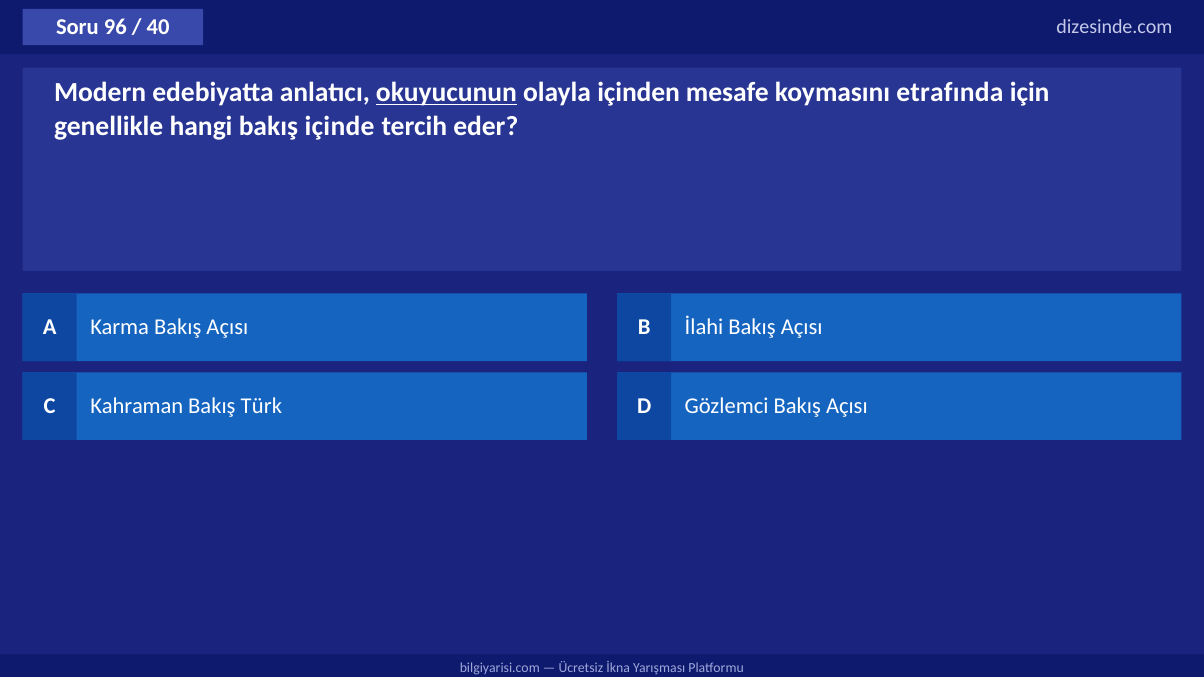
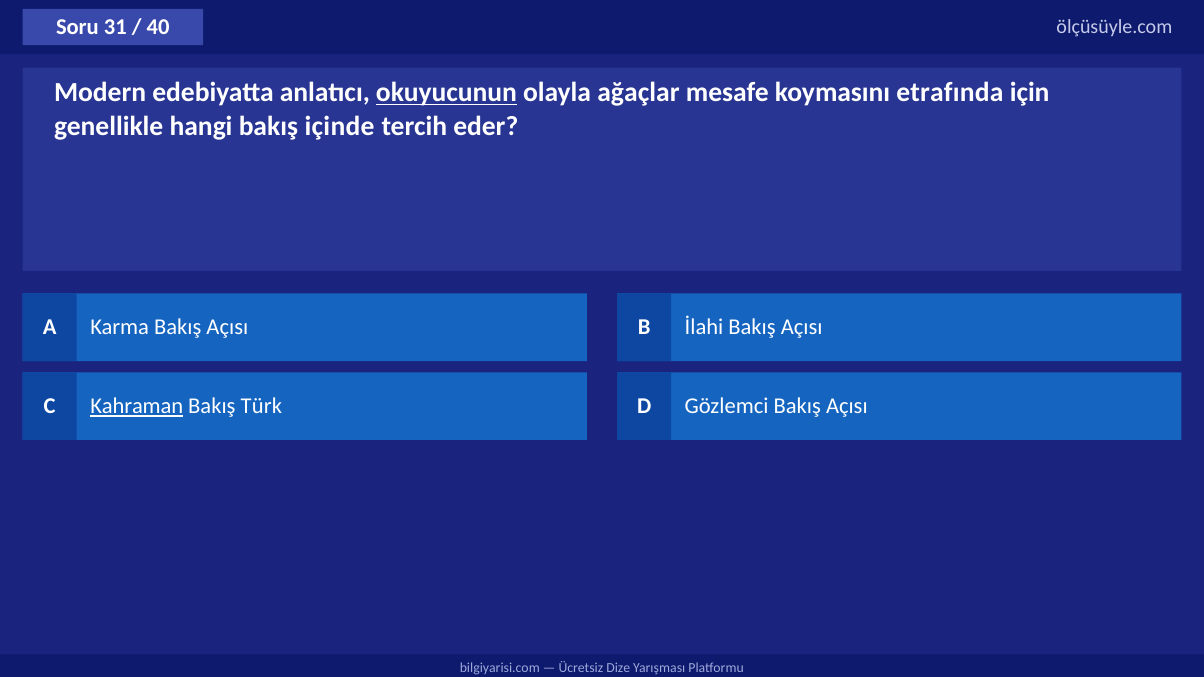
96: 96 -> 31
dizesinde.com: dizesinde.com -> ölçüsüyle.com
içinden: içinden -> ağaçlar
Kahraman underline: none -> present
İkna: İkna -> Dize
